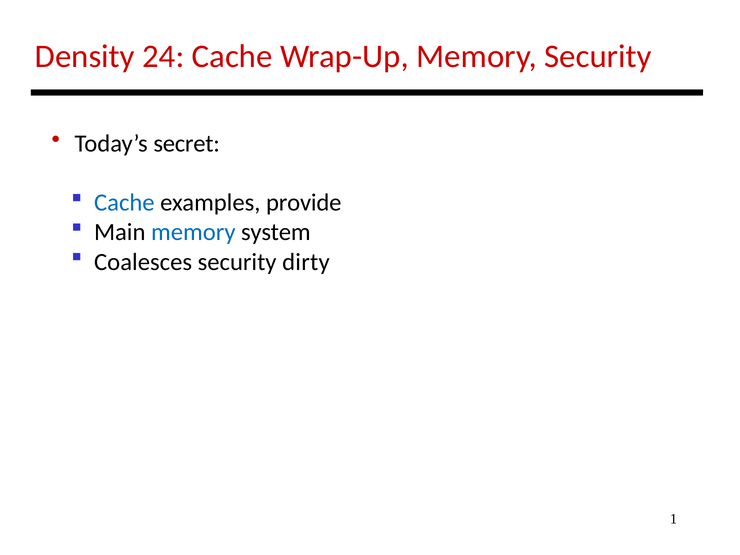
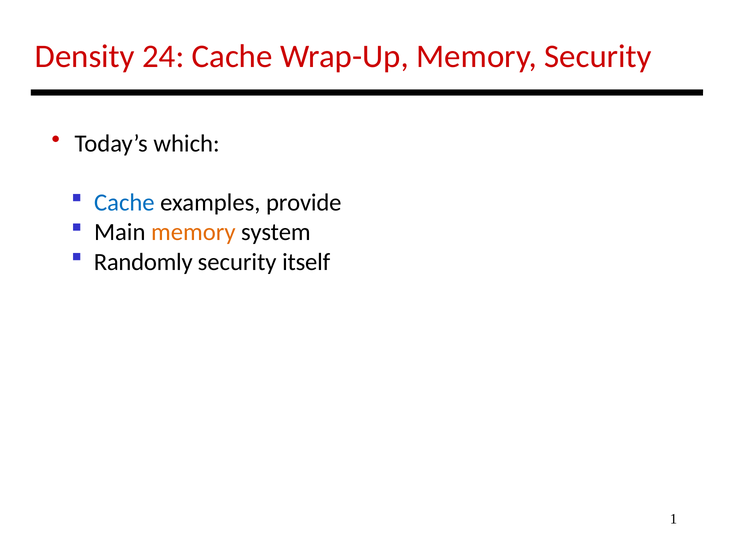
secret: secret -> which
memory at (193, 232) colour: blue -> orange
Coalesces: Coalesces -> Randomly
dirty: dirty -> itself
